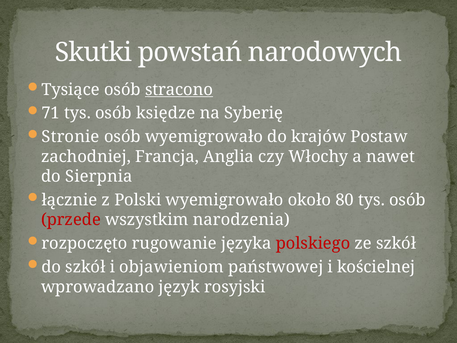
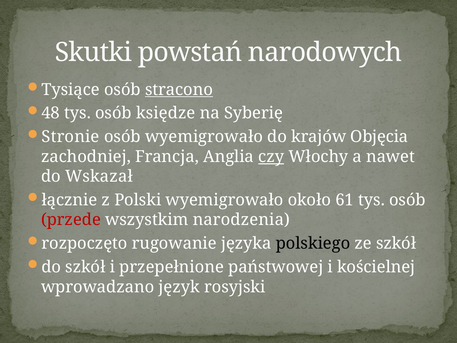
71: 71 -> 48
Postaw: Postaw -> Objęcia
czy underline: none -> present
Sierpnia: Sierpnia -> Wskazał
80: 80 -> 61
polskiego colour: red -> black
objawieniom: objawieniom -> przepełnione
